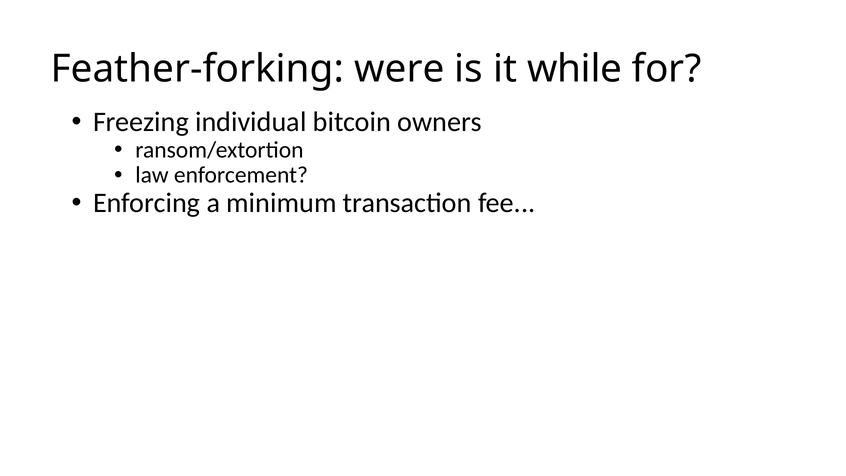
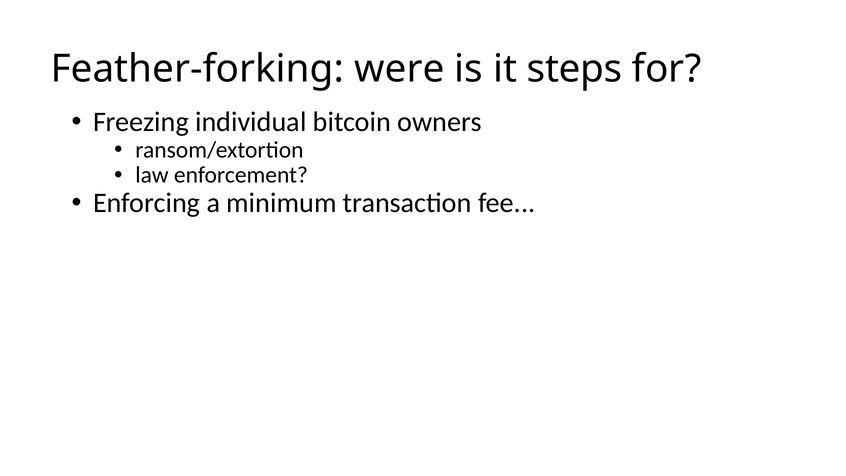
while: while -> steps
